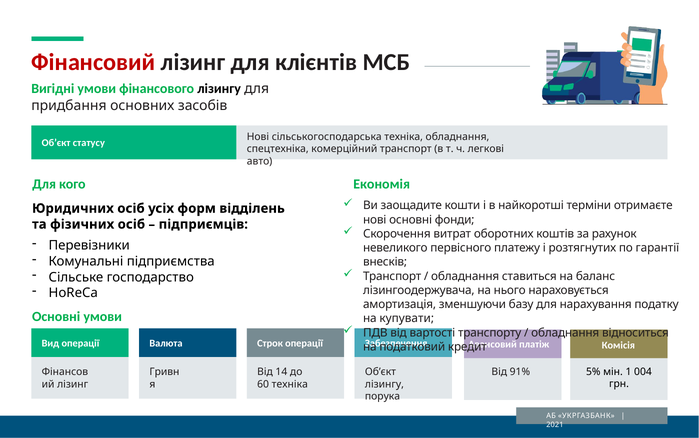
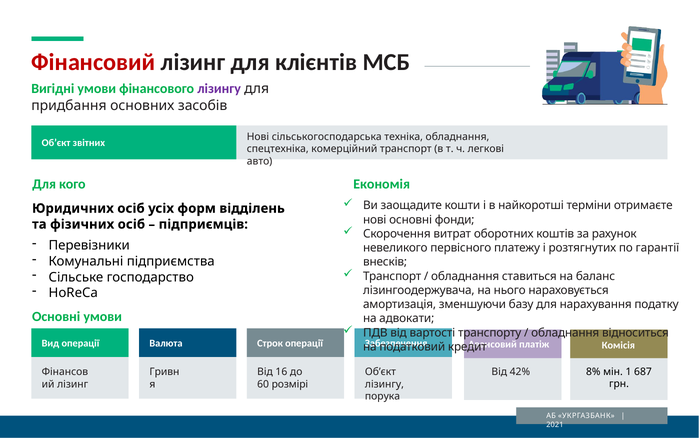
лізингу at (219, 89) colour: black -> purple
статусу: статусу -> звітних
купувати: купувати -> адвокати
5%: 5% -> 8%
004: 004 -> 687
14: 14 -> 16
91%: 91% -> 42%
60 техніка: техніка -> розмірі
